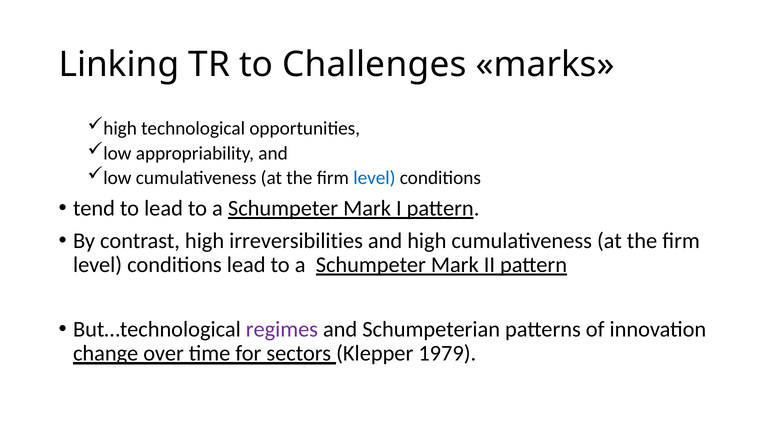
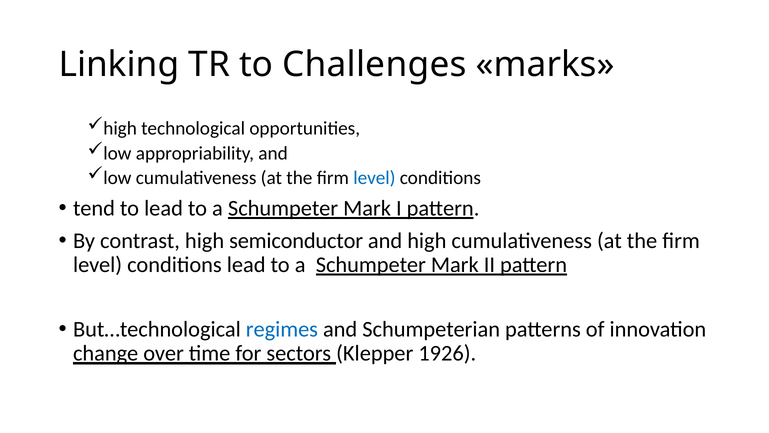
irreversibilities: irreversibilities -> semiconductor
regimes colour: purple -> blue
1979: 1979 -> 1926
